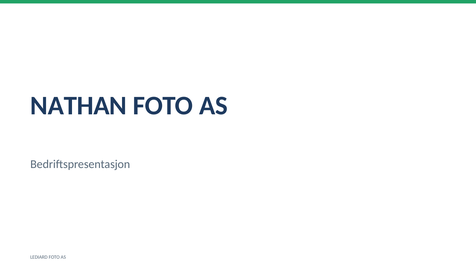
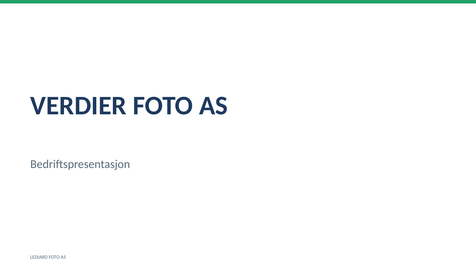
NATHAN: NATHAN -> VERDIER
